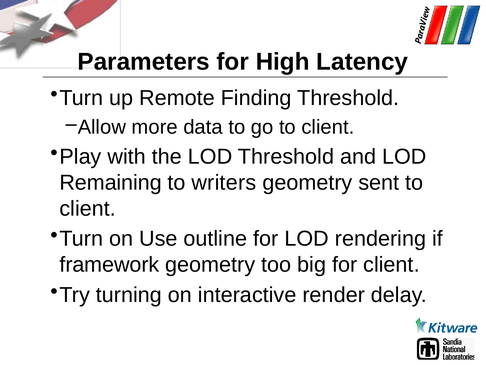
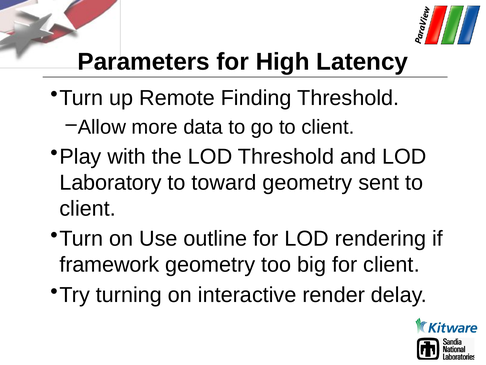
Remaining: Remaining -> Laboratory
writers: writers -> toward
